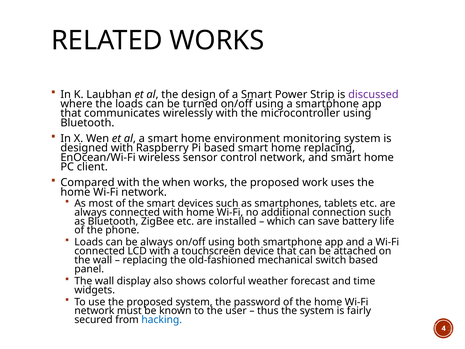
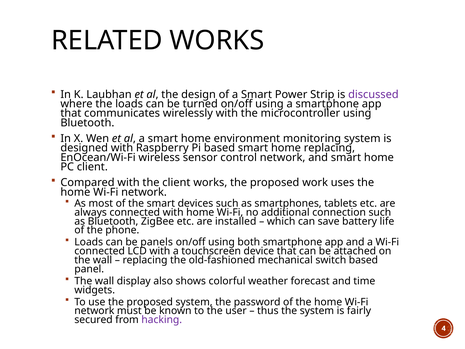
the when: when -> client
be always: always -> panels
hacking colour: blue -> purple
